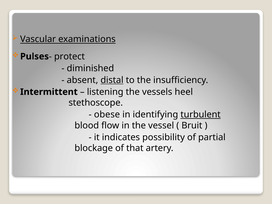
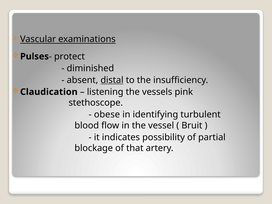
Intermittent: Intermittent -> Claudication
heel: heel -> pink
turbulent underline: present -> none
